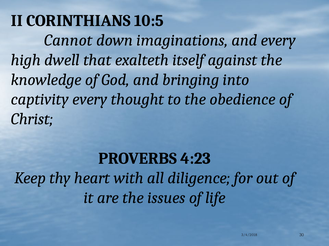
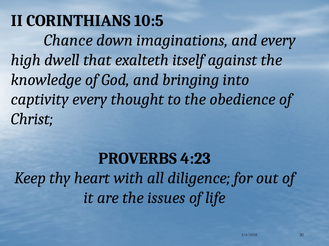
Cannot: Cannot -> Chance
